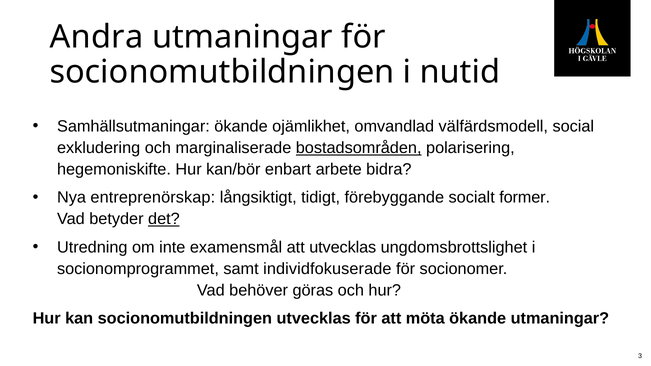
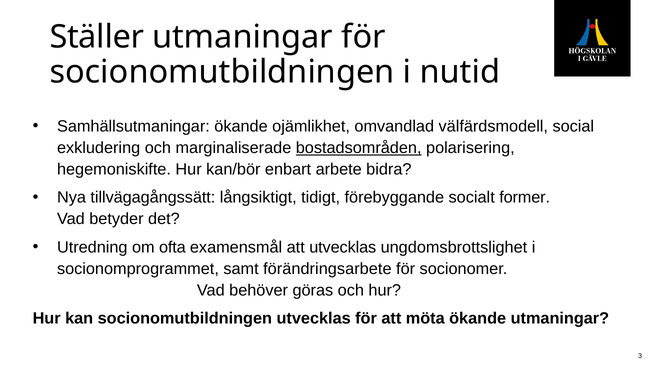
Andra: Andra -> Ställer
entreprenörskap: entreprenörskap -> tillvägagångssätt
det underline: present -> none
inte: inte -> ofta
individfokuserade: individfokuserade -> förändringsarbete
